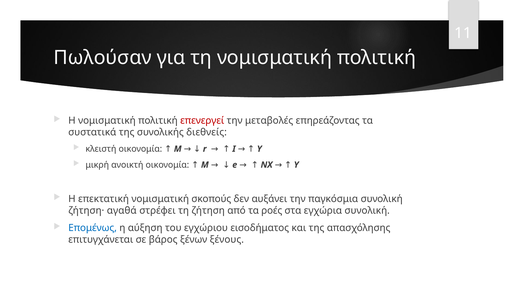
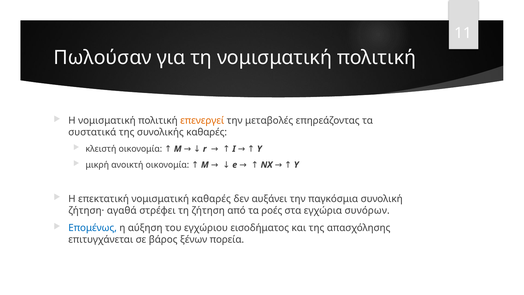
επενεργεί colour: red -> orange
συνολικής διεθνείς: διεθνείς -> καθαρές
νομισματική σκοπούς: σκοπούς -> καθαρές
εγχώρια συνολική: συνολική -> συνόρων
ξένους: ξένους -> πορεία
